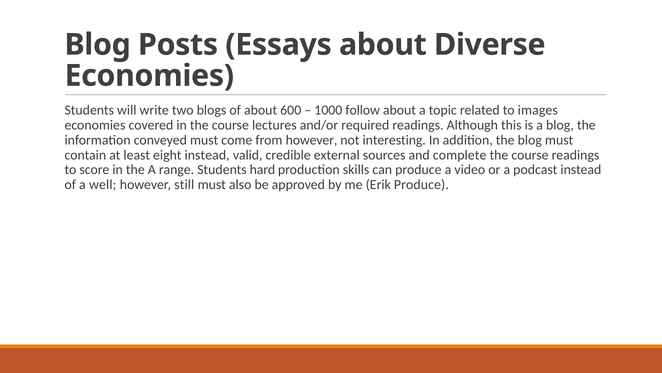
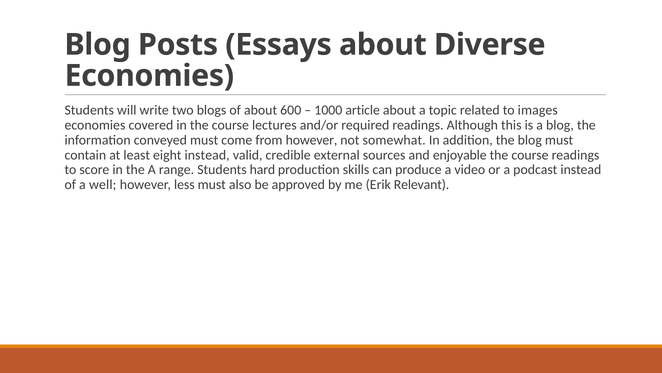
follow: follow -> article
interesting: interesting -> somewhat
complete: complete -> enjoyable
still: still -> less
Erik Produce: Produce -> Relevant
